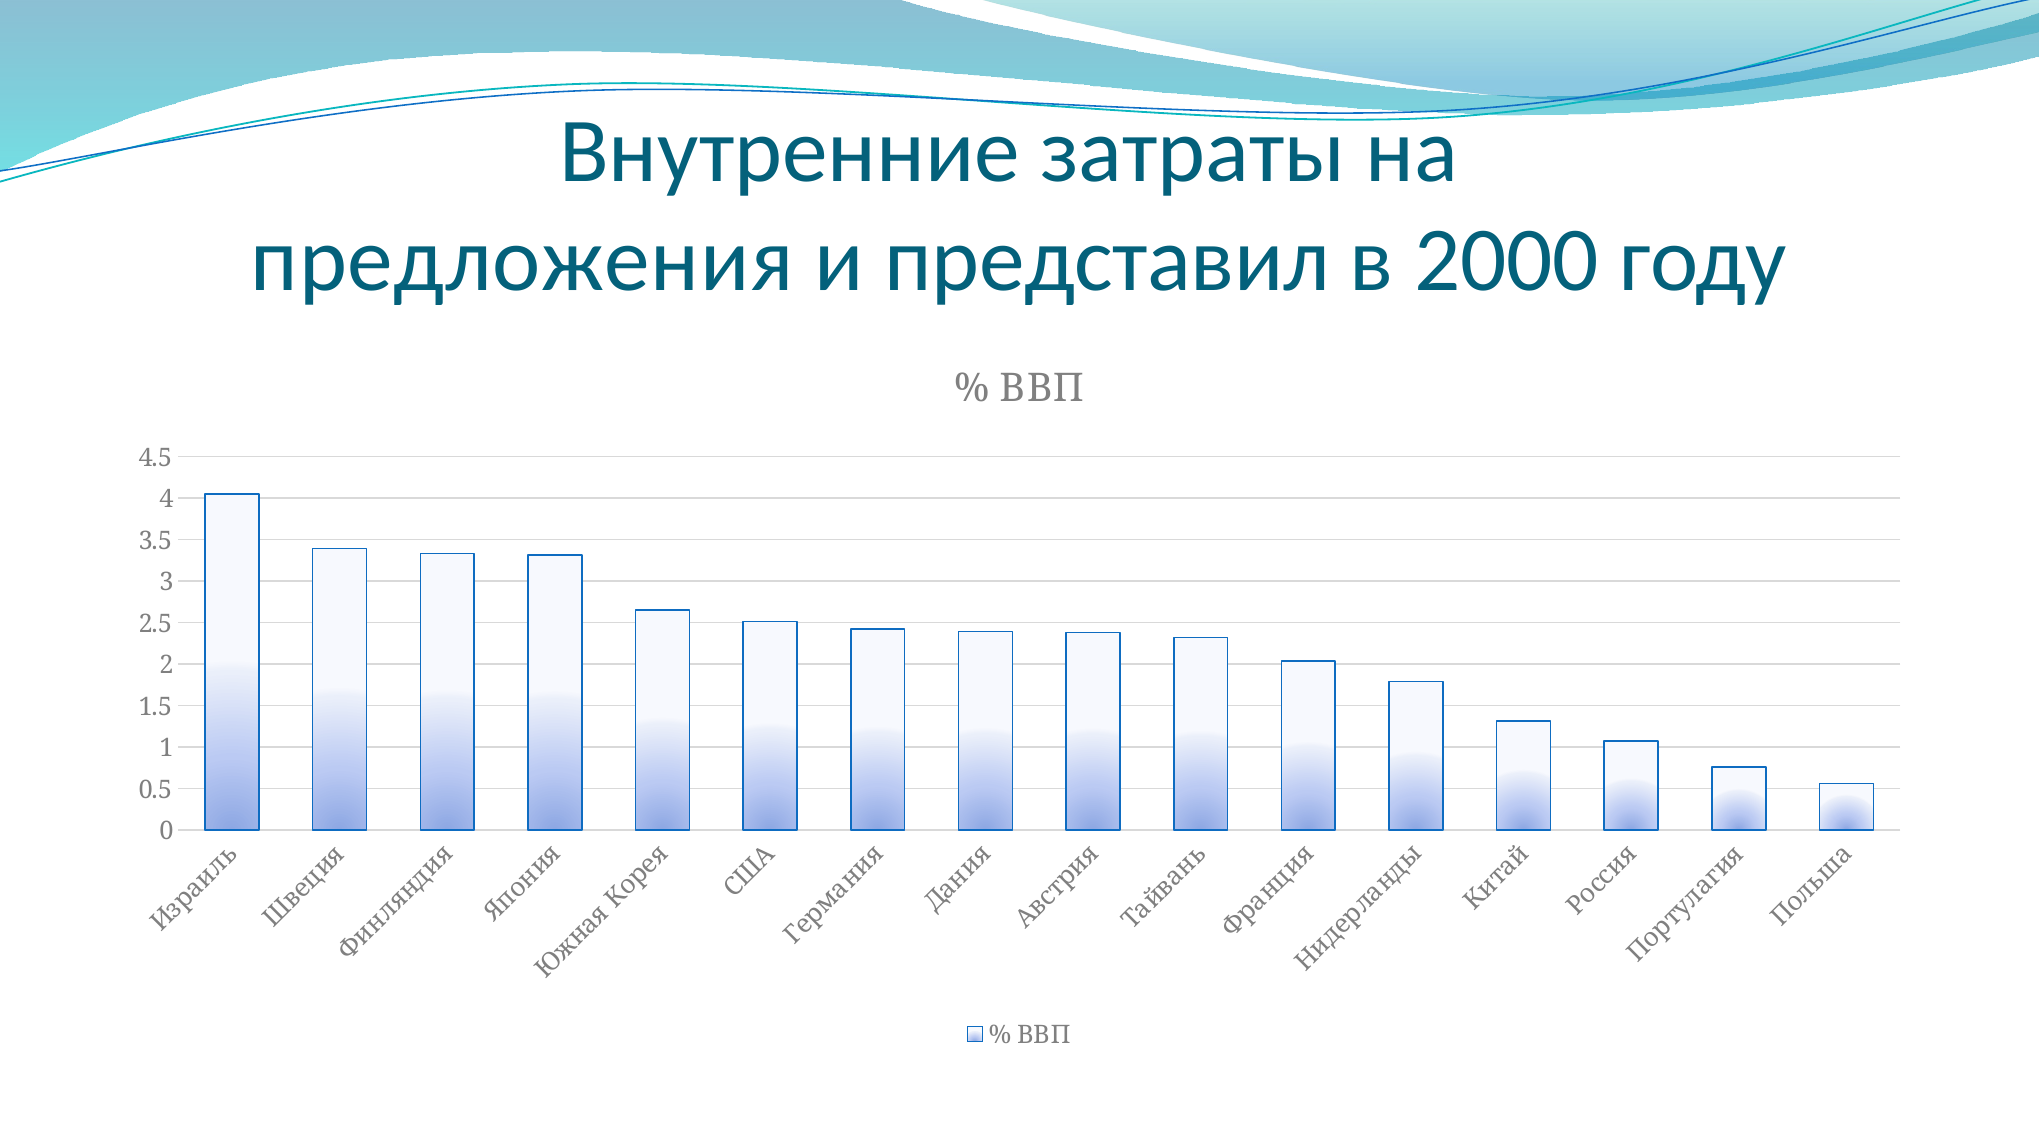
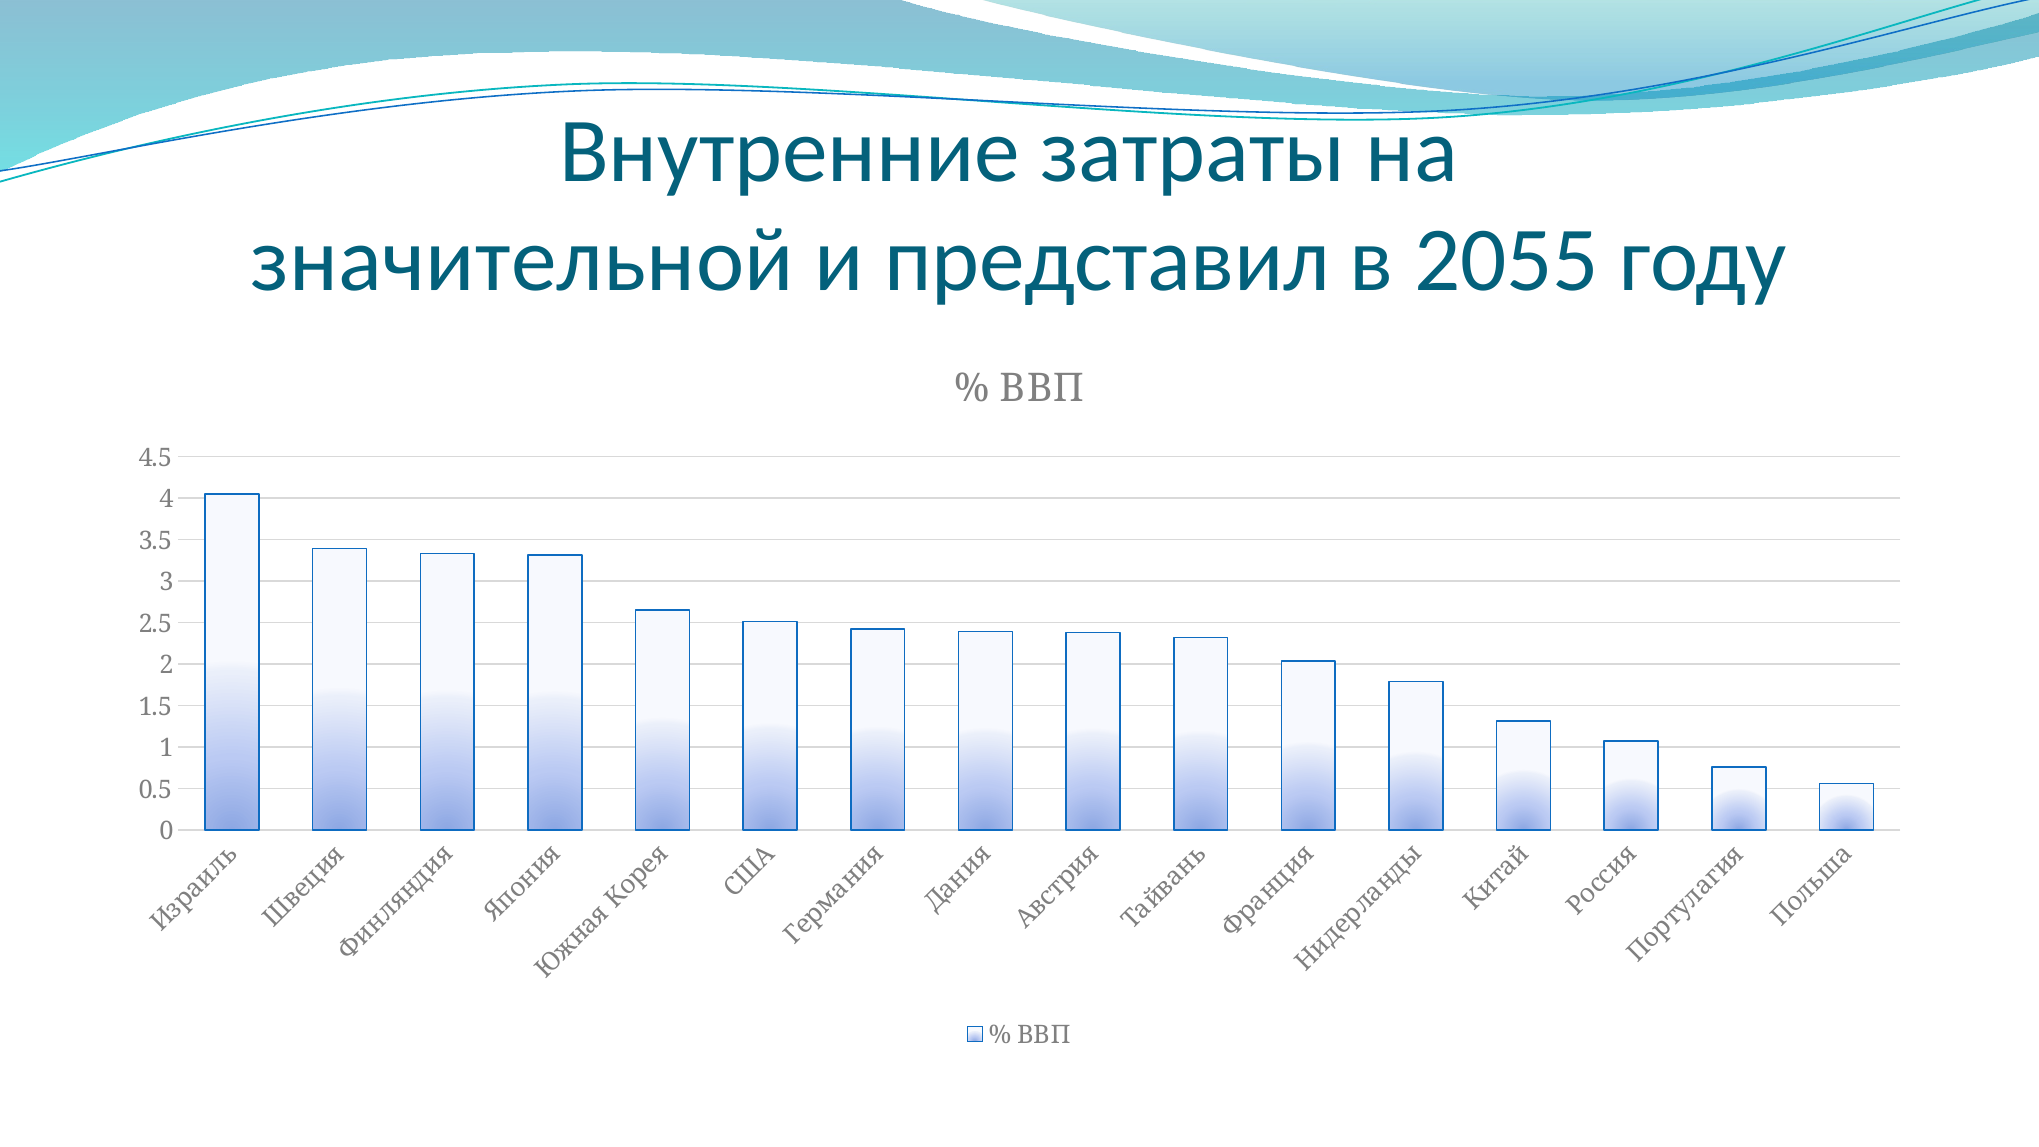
предложения: предложения -> значительной
2000: 2000 -> 2055
